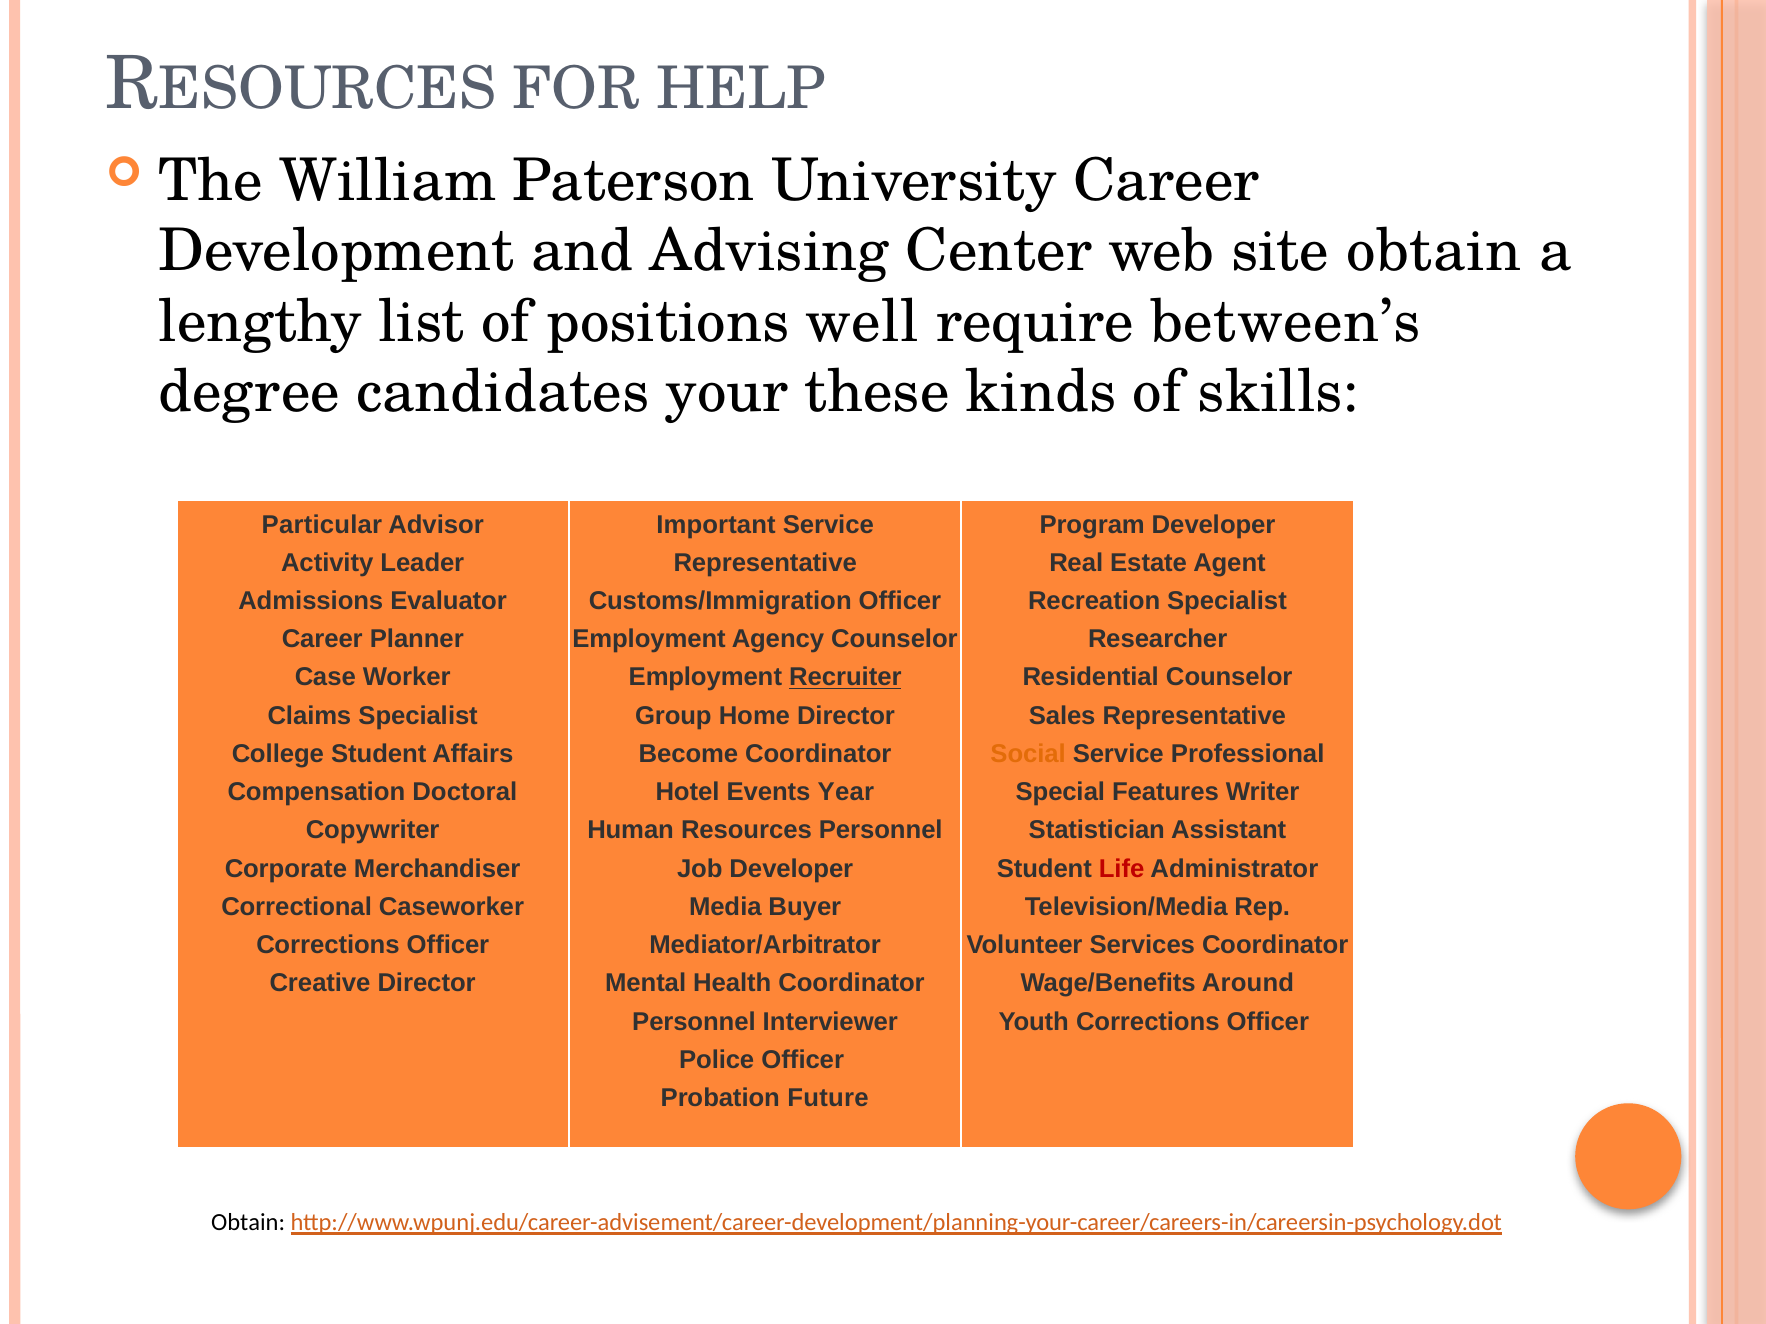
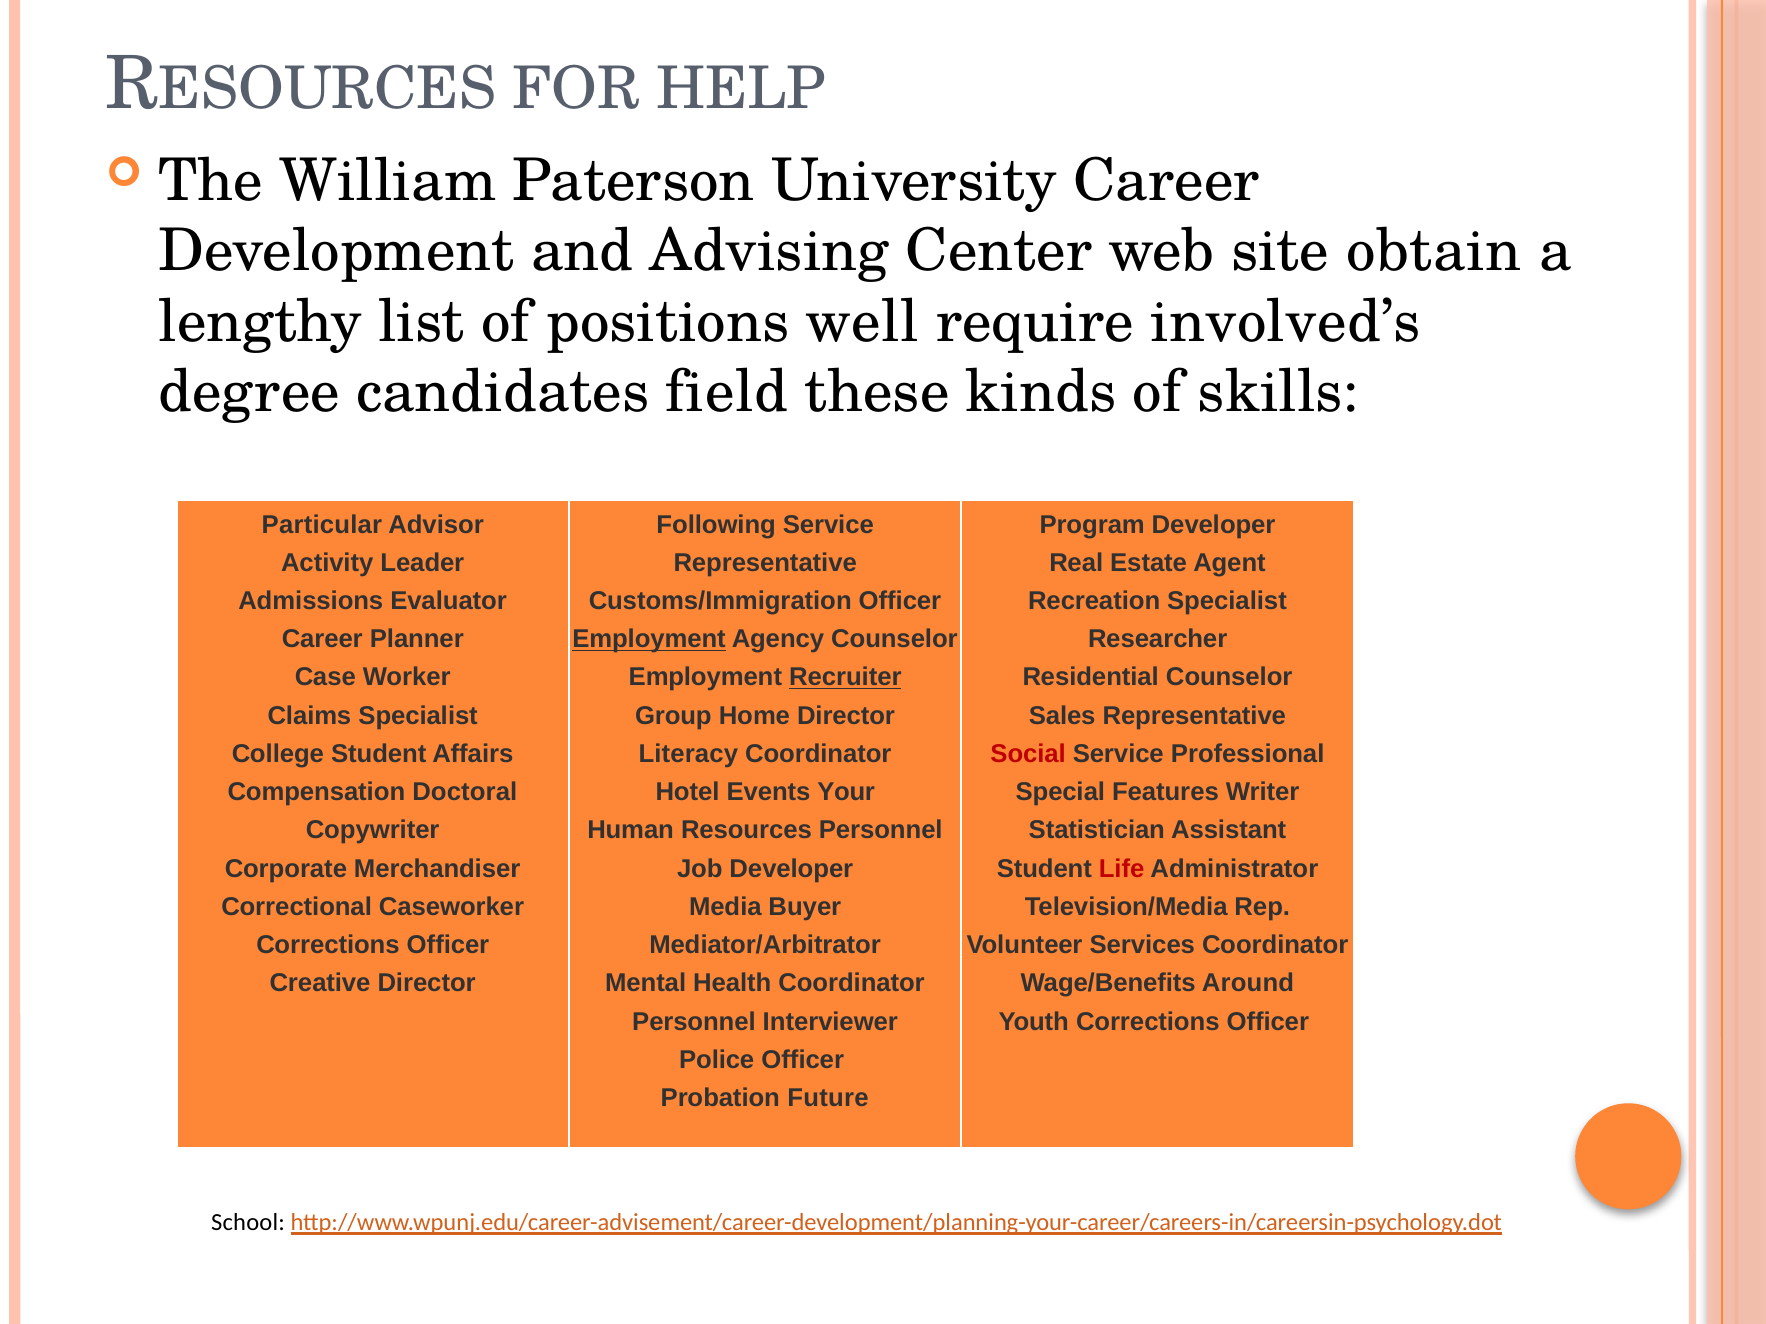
between’s: between’s -> involved’s
your: your -> field
Important: Important -> Following
Employment at (649, 640) underline: none -> present
Become: Become -> Literacy
Social colour: orange -> red
Year: Year -> Your
Obtain at (248, 1223): Obtain -> School
